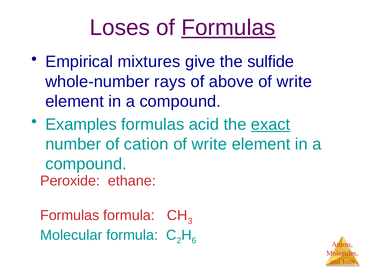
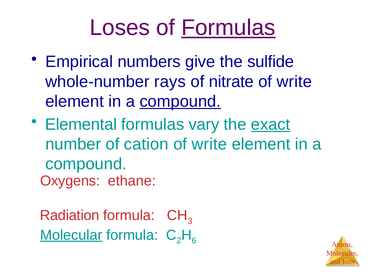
mixtures: mixtures -> numbers
above: above -> nitrate
compound at (180, 101) underline: none -> present
Examples: Examples -> Elemental
acid: acid -> vary
Peroxide: Peroxide -> Oxygens
Formulas at (70, 215): Formulas -> Radiation
Molecular underline: none -> present
